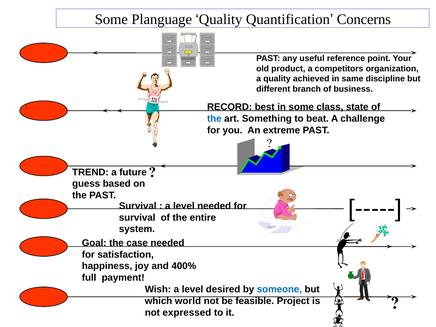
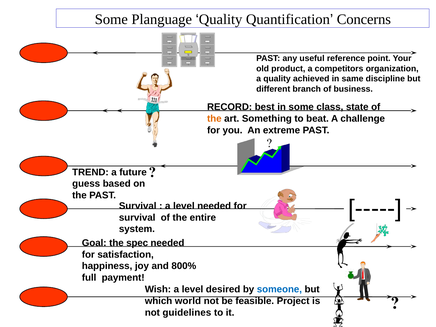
the at (214, 119) colour: blue -> orange
case: case -> spec
400%: 400% -> 800%
expressed: expressed -> guidelines
